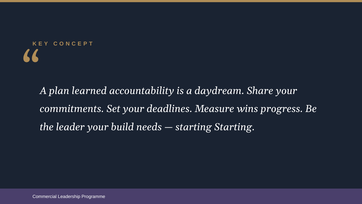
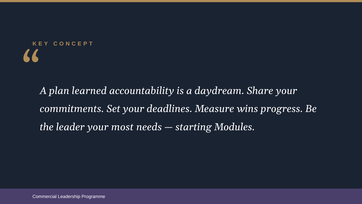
build: build -> most
starting Starting: Starting -> Modules
